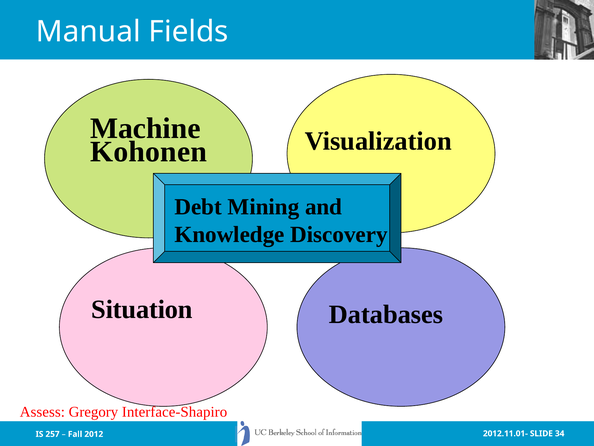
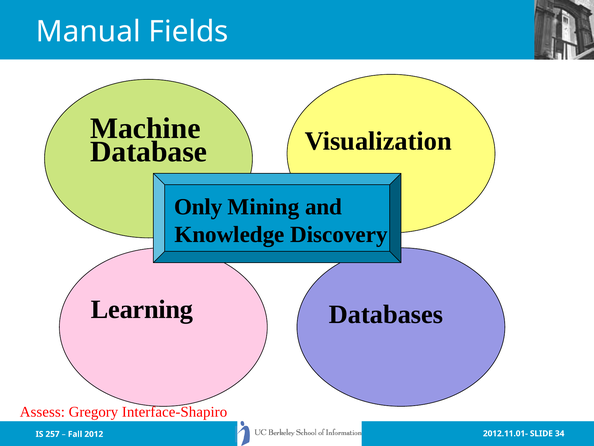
Kohonen: Kohonen -> Database
Debt: Debt -> Only
Situation: Situation -> Learning
